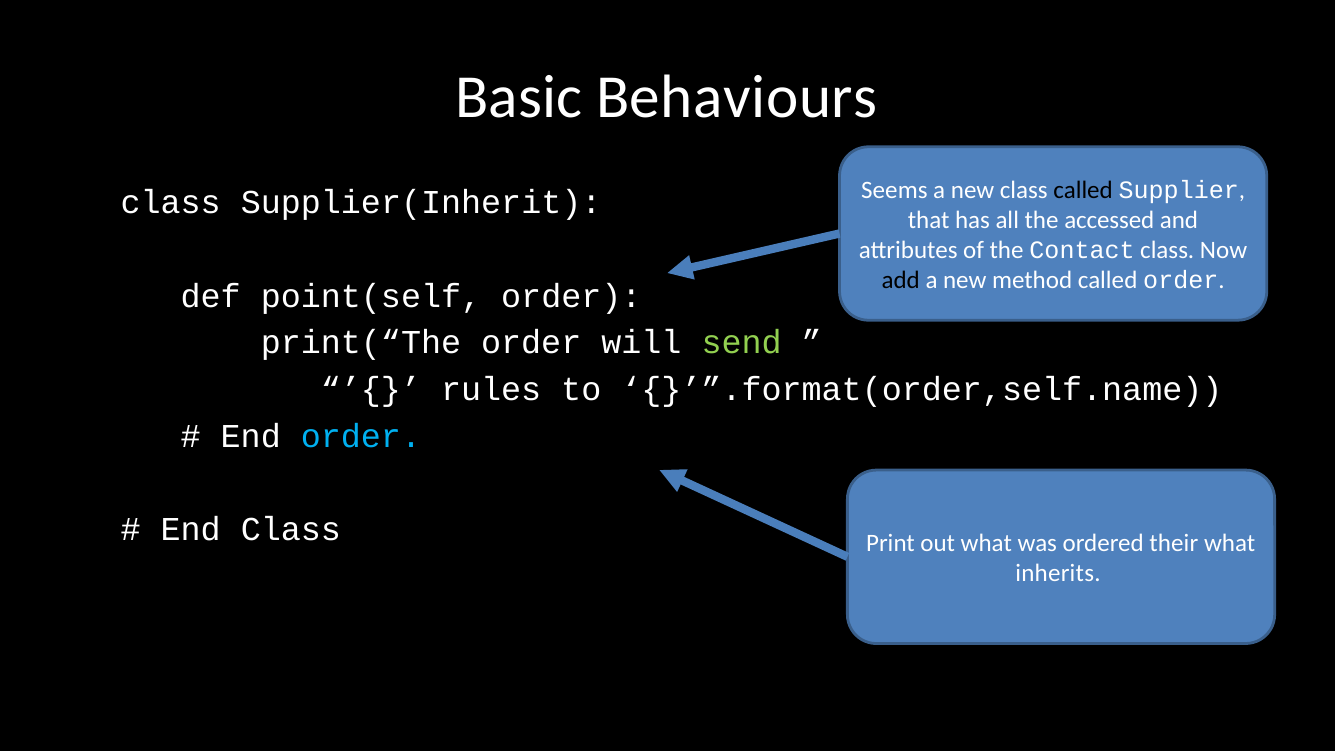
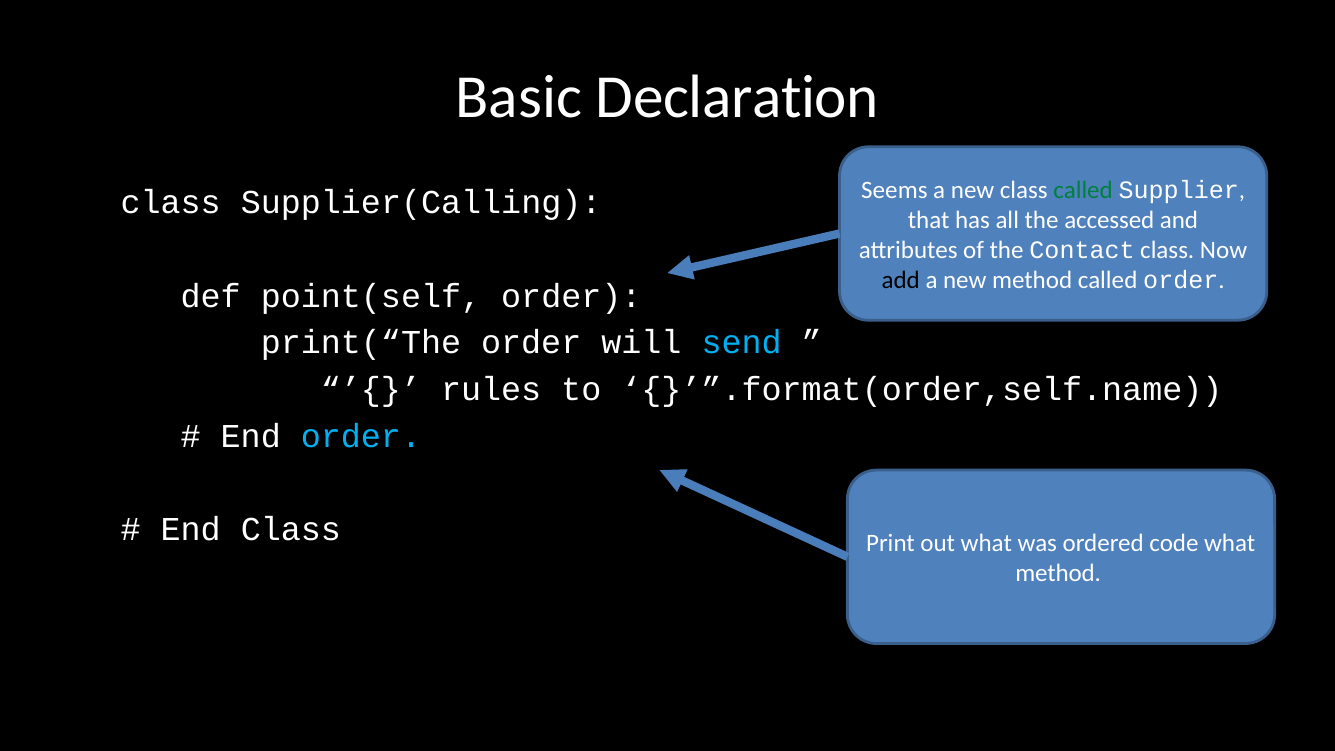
Behaviours: Behaviours -> Declaration
called at (1083, 190) colour: black -> green
Supplier(Inherit: Supplier(Inherit -> Supplier(Calling
send colour: light green -> light blue
their: their -> code
inherits at (1058, 574): inherits -> method
